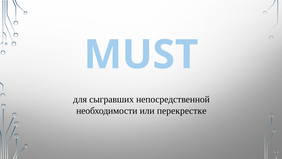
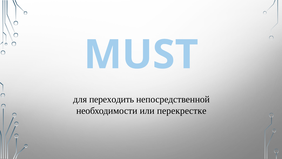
сыгравших: сыгравших -> переходить
